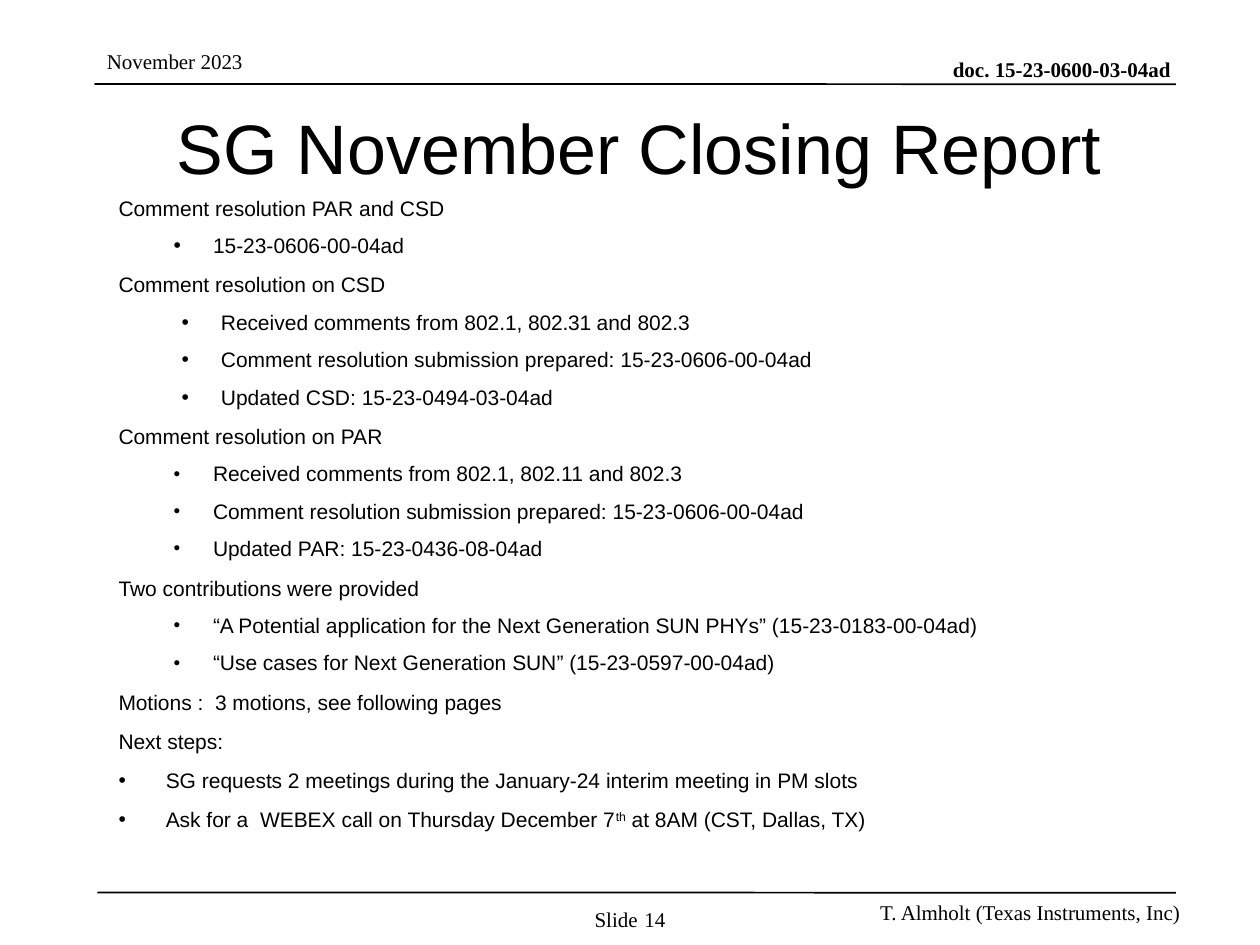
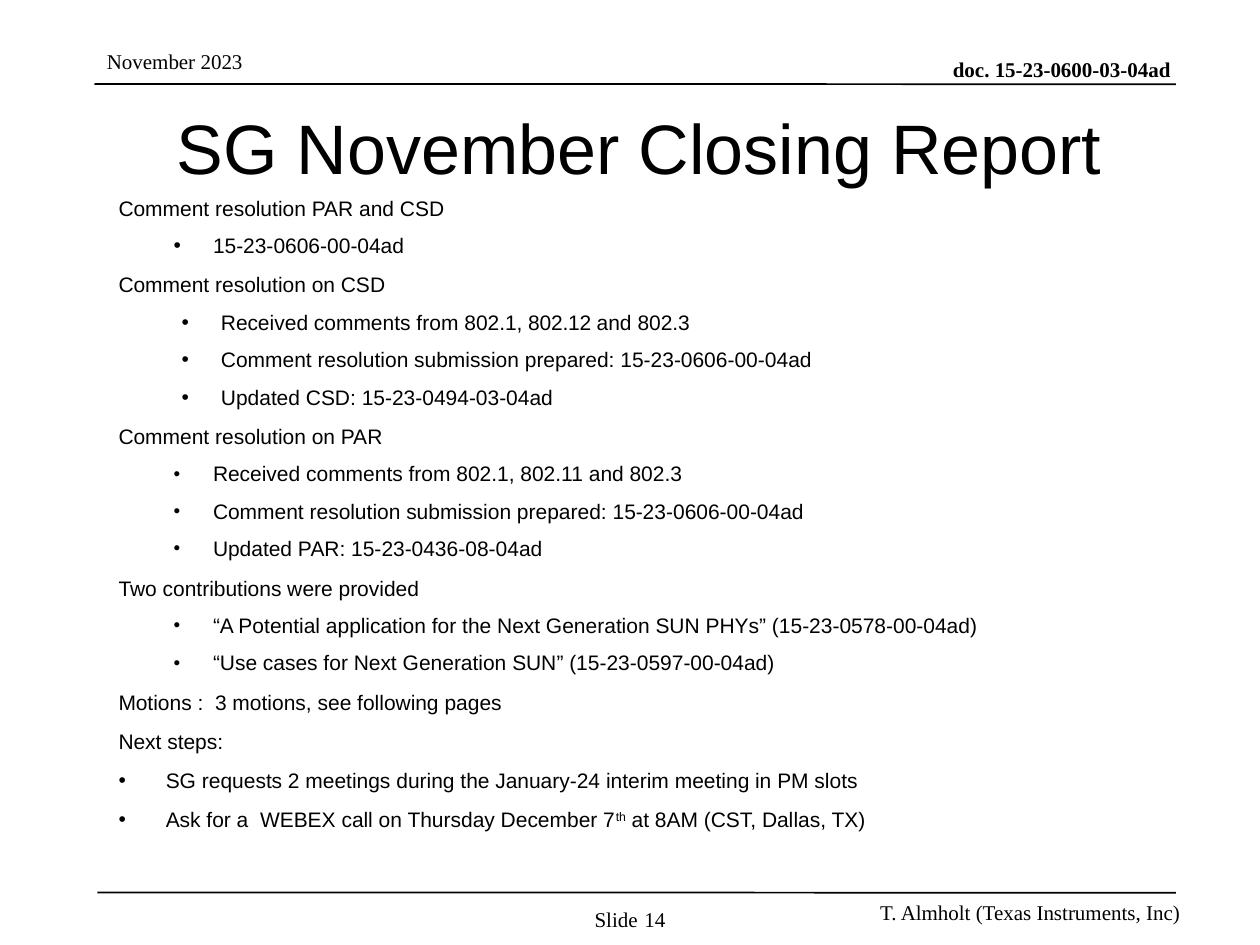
802.31: 802.31 -> 802.12
15-23-0183-00-04ad: 15-23-0183-00-04ad -> 15-23-0578-00-04ad
